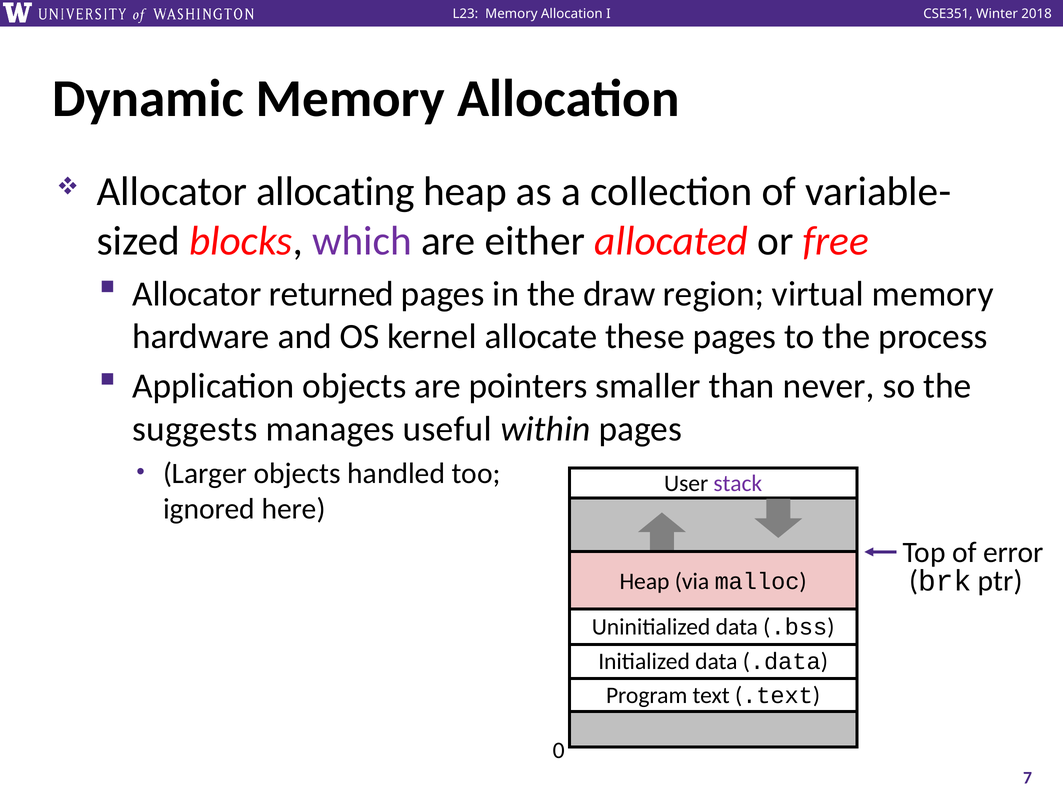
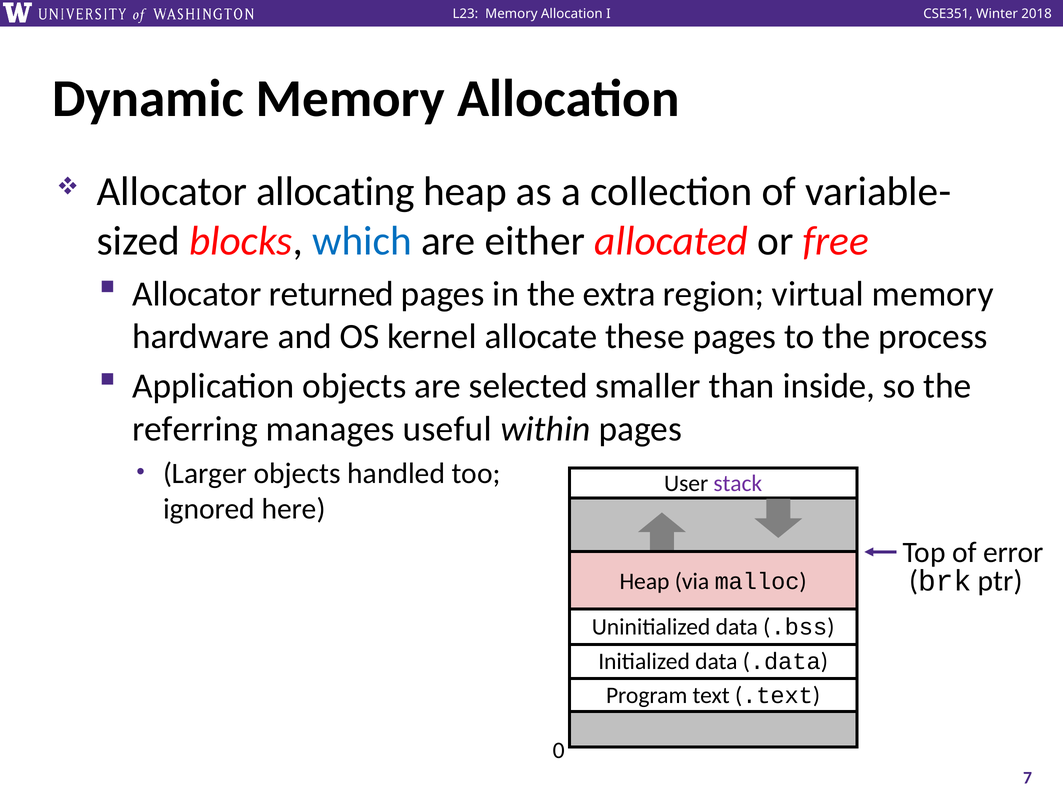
which colour: purple -> blue
draw: draw -> extra
pointers: pointers -> selected
never: never -> inside
suggests: suggests -> referring
